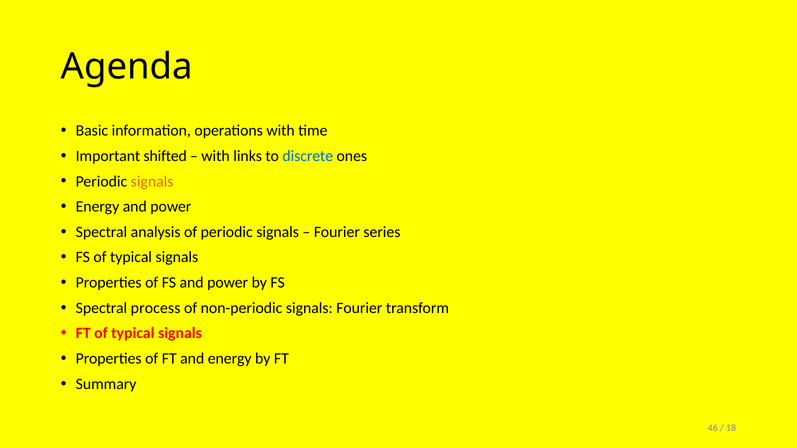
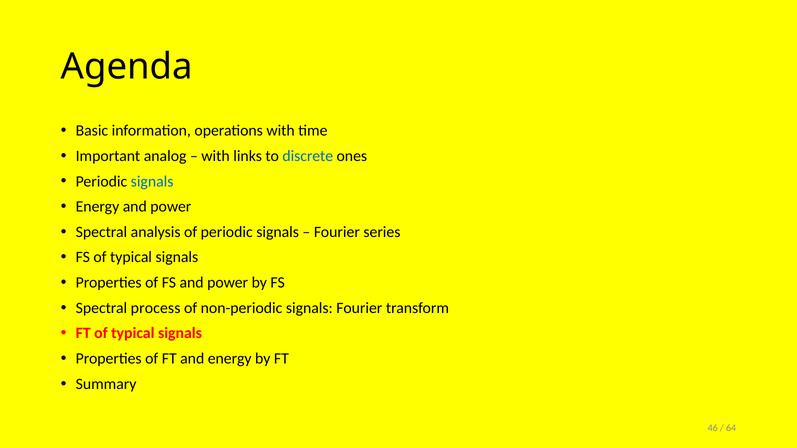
shifted: shifted -> analog
signals at (152, 181) colour: orange -> blue
18: 18 -> 64
